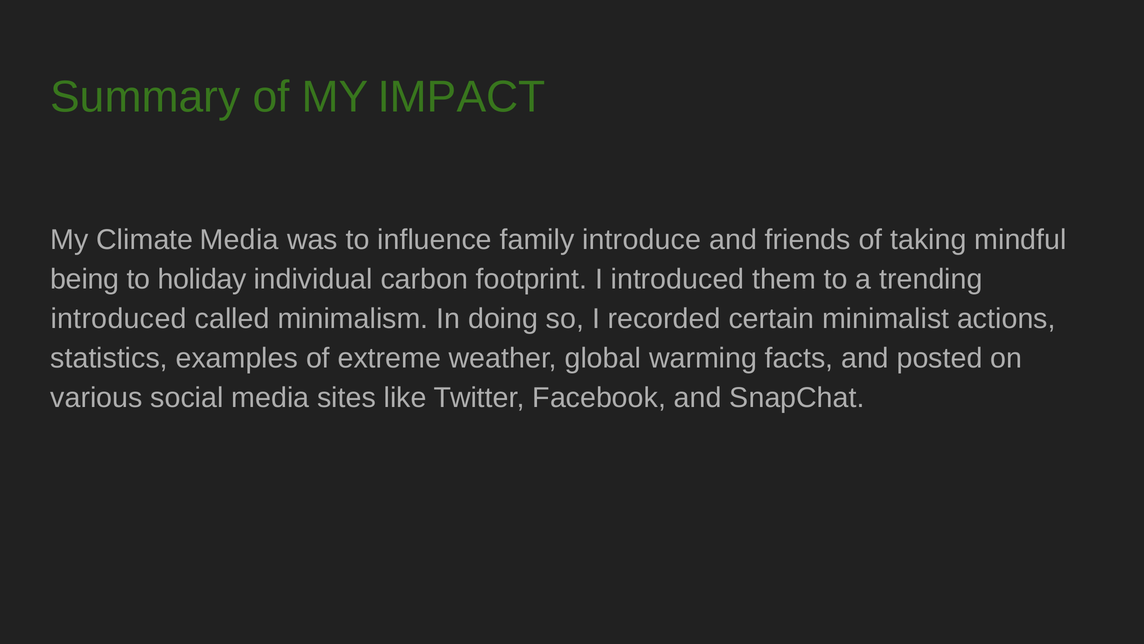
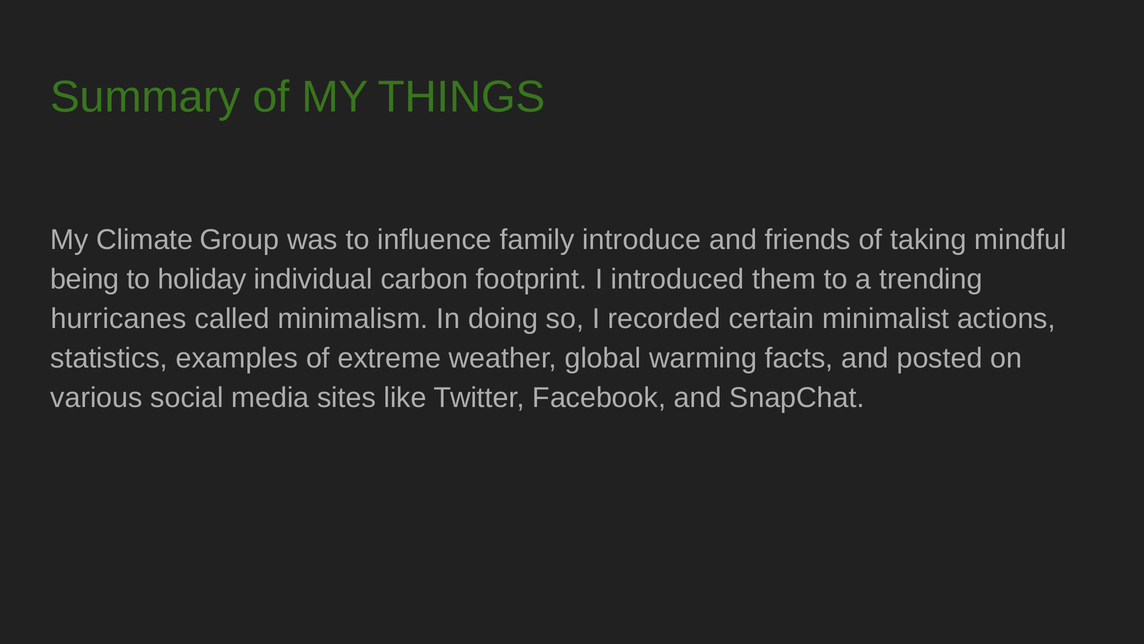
IMPACT: IMPACT -> THINGS
Climate Media: Media -> Group
introduced at (119, 319): introduced -> hurricanes
